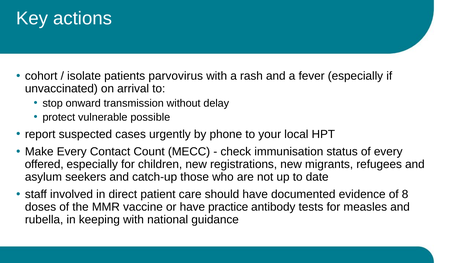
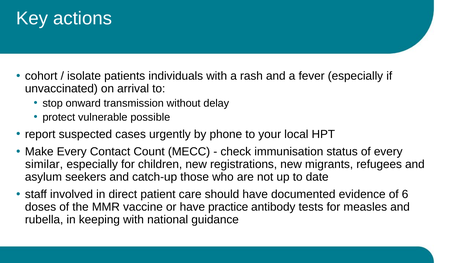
parvovirus: parvovirus -> individuals
offered: offered -> similar
8: 8 -> 6
